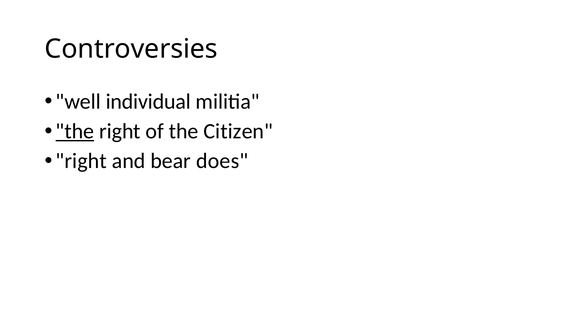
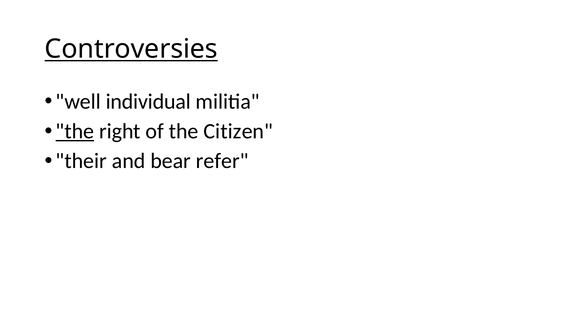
Controversies underline: none -> present
right at (81, 161): right -> their
does: does -> refer
